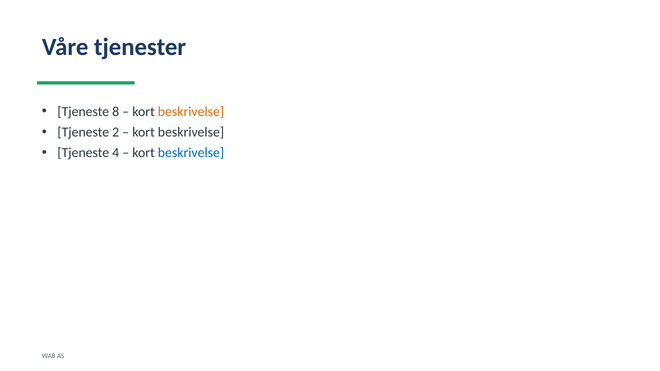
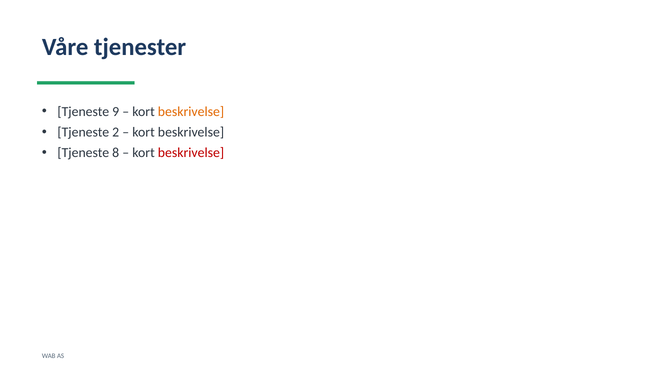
8: 8 -> 9
4: 4 -> 8
beskrivelse at (191, 153) colour: blue -> red
